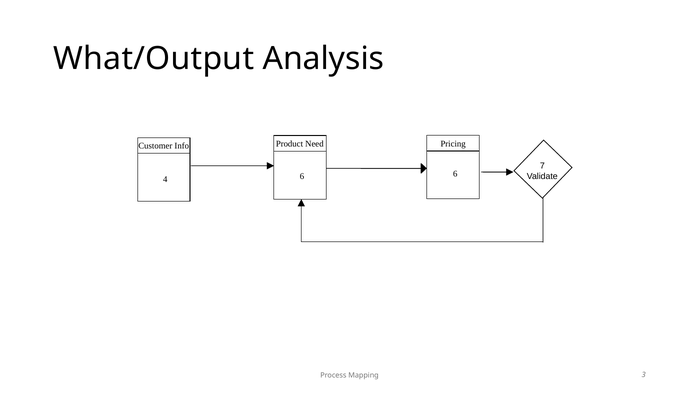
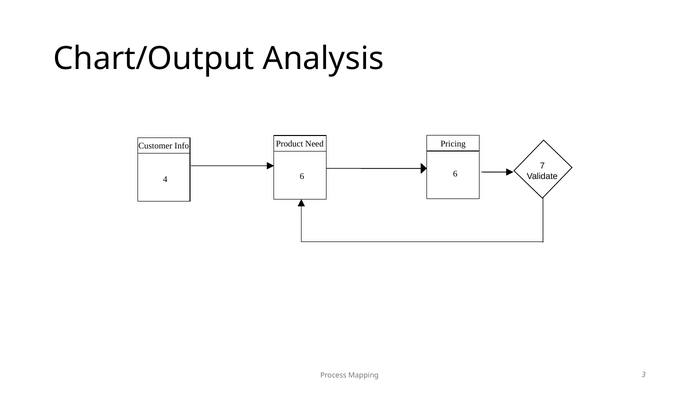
What/Output: What/Output -> Chart/Output
